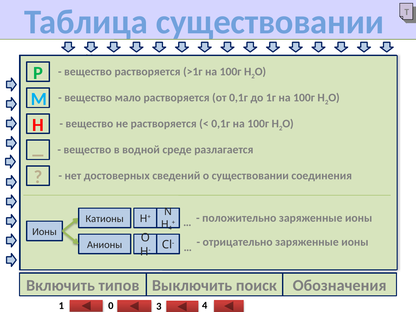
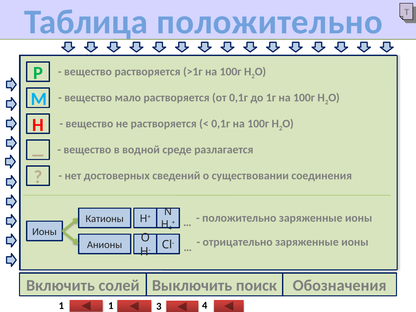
существовании at (270, 22): существовании -> положительно
типов: типов -> солей
1 0: 0 -> 1
